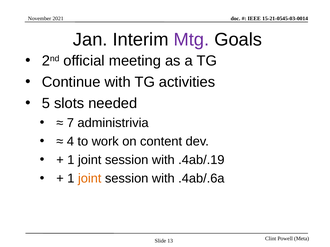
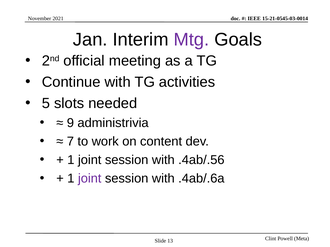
7: 7 -> 9
4: 4 -> 7
.4ab/.19: .4ab/.19 -> .4ab/.56
joint at (90, 179) colour: orange -> purple
